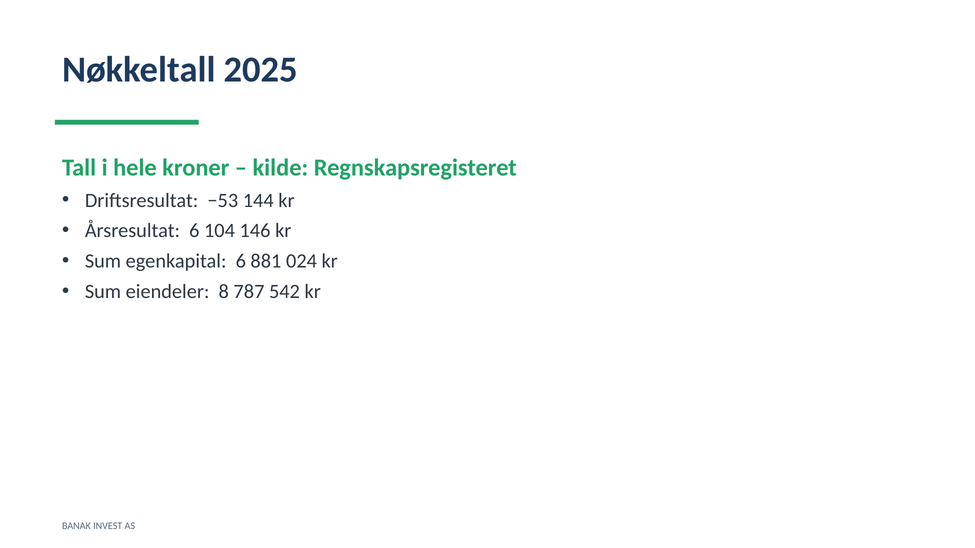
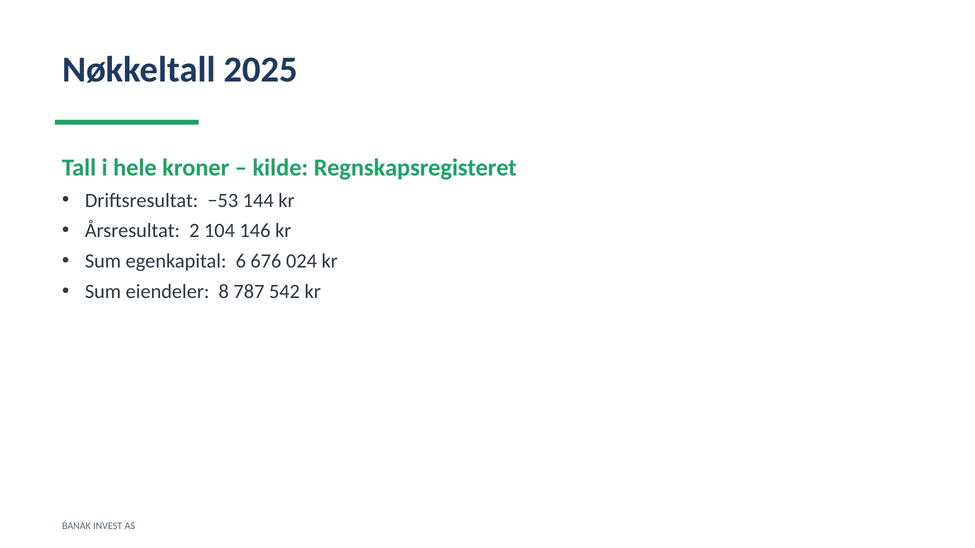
Årsresultat 6: 6 -> 2
881: 881 -> 676
